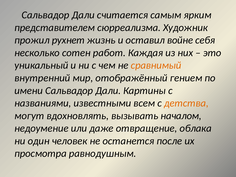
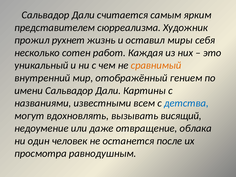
войне: войне -> миры
детства colour: orange -> blue
началом: началом -> висящий
